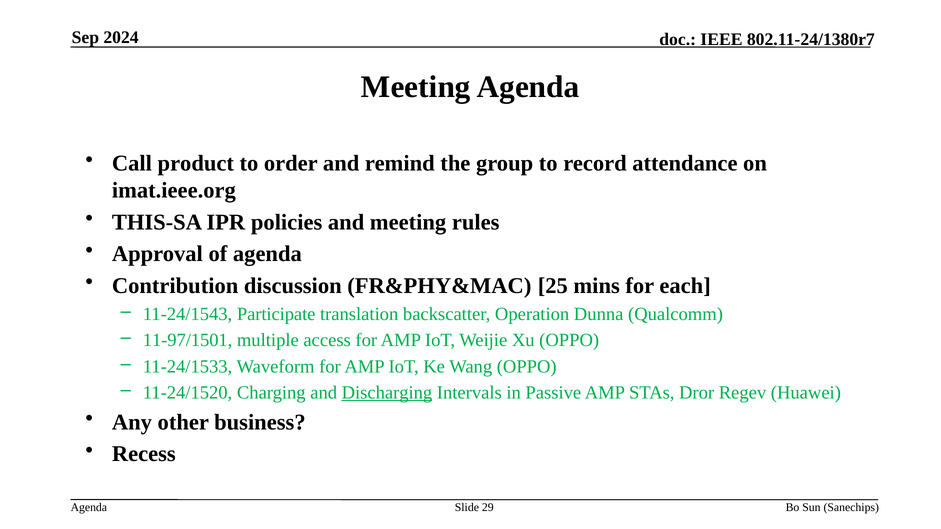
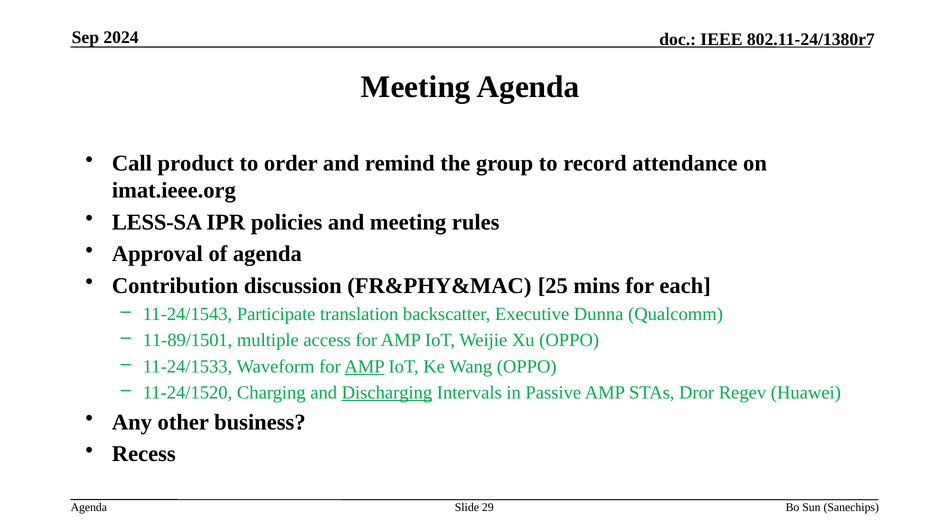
THIS-SA: THIS-SA -> LESS-SA
Operation: Operation -> Executive
11-97/1501: 11-97/1501 -> 11-89/1501
AMP at (365, 367) underline: none -> present
